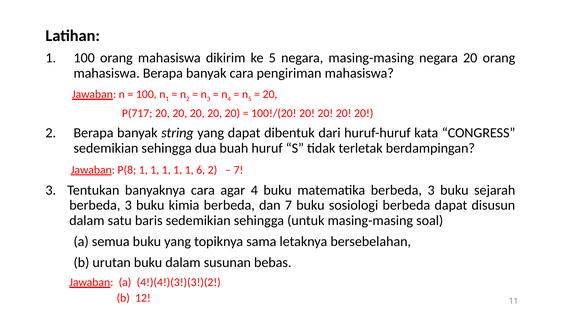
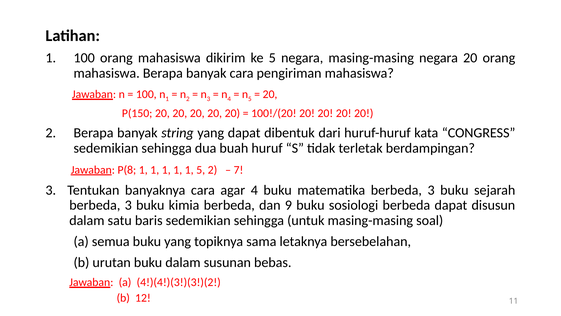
P(717: P(717 -> P(150
1 6: 6 -> 5
dan 7: 7 -> 9
